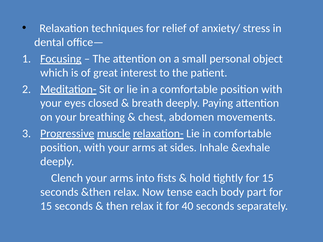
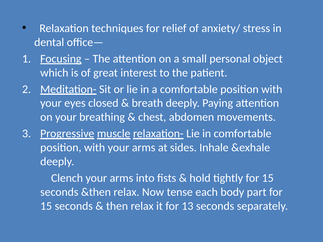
40: 40 -> 13
